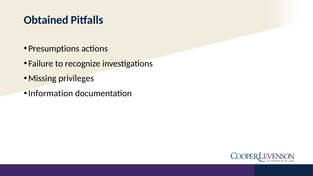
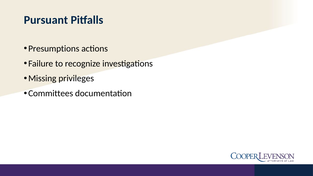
Obtained: Obtained -> Pursuant
Information: Information -> Committees
